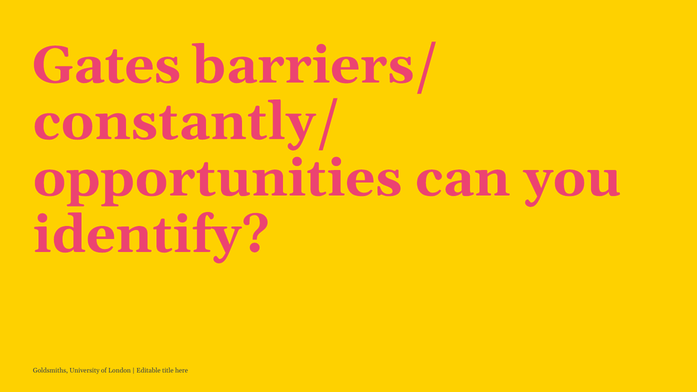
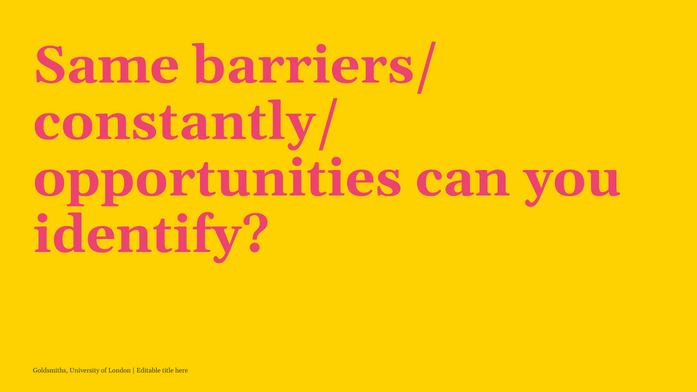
Gates: Gates -> Same
